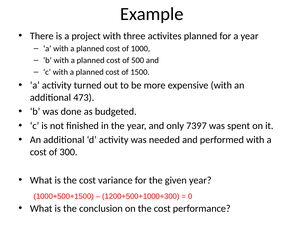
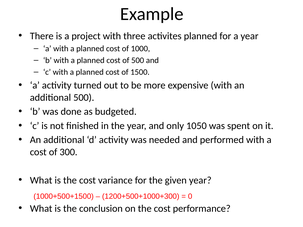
additional 473: 473 -> 500
7397: 7397 -> 1050
